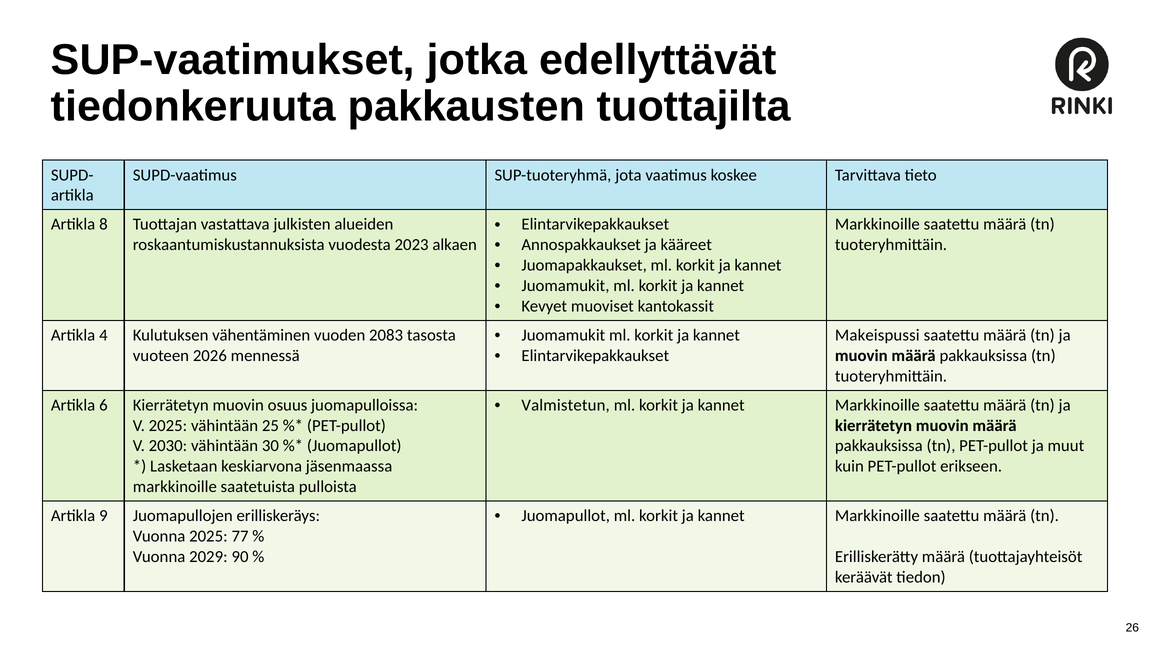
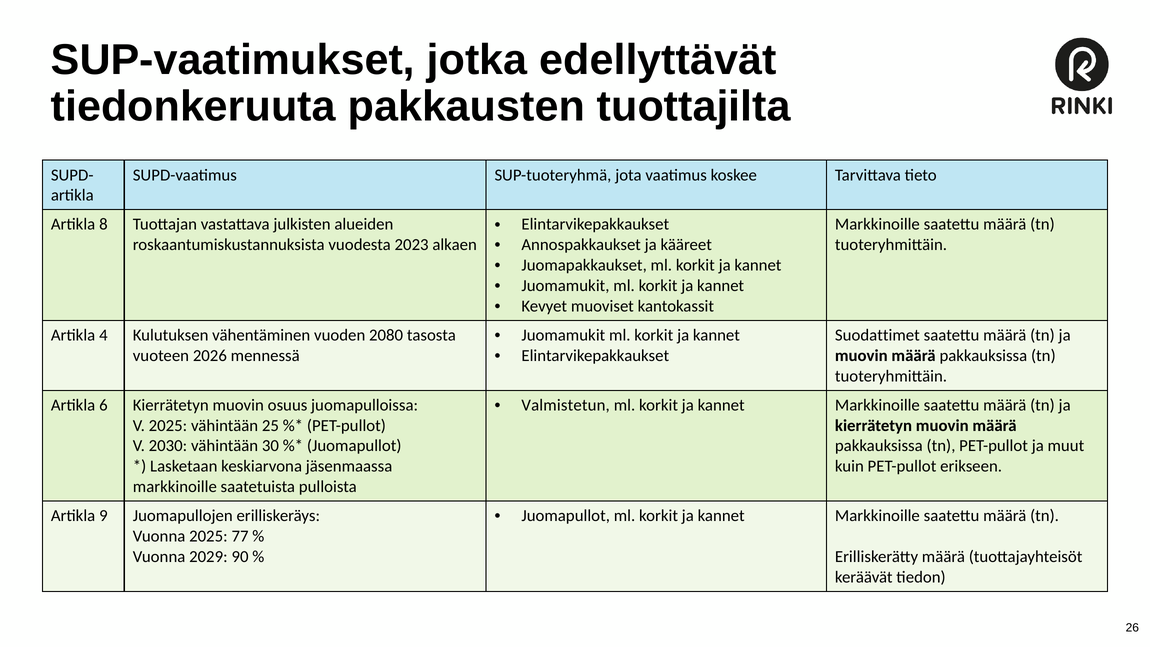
2083: 2083 -> 2080
Makeispussi: Makeispussi -> Suodattimet
